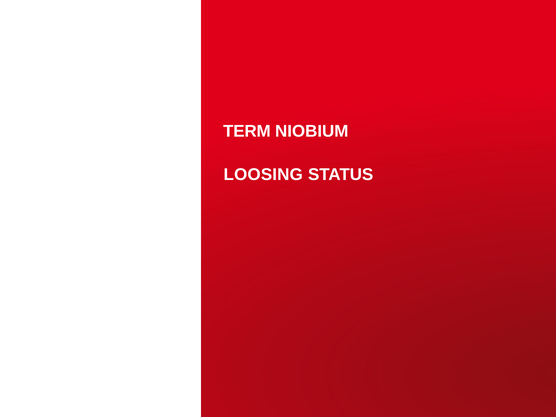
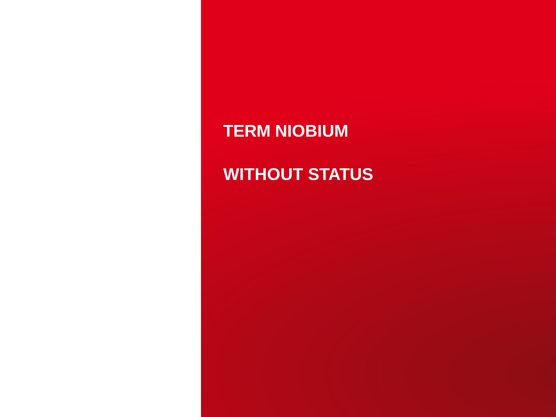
LOOSING: LOOSING -> WITHOUT
